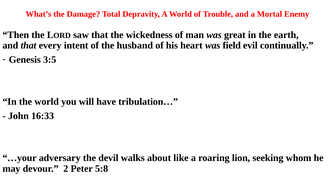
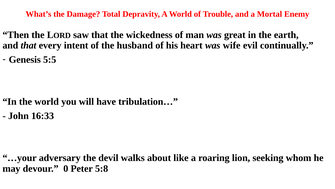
field: field -> wife
3:5: 3:5 -> 5:5
2: 2 -> 0
